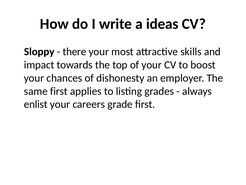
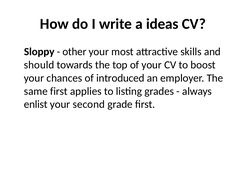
there: there -> other
impact: impact -> should
dishonesty: dishonesty -> introduced
careers: careers -> second
